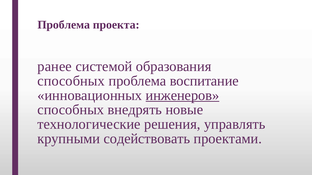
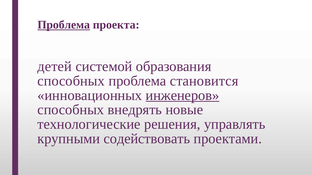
Проблема at (64, 25) underline: none -> present
ранее: ранее -> детей
воспитание: воспитание -> становится
